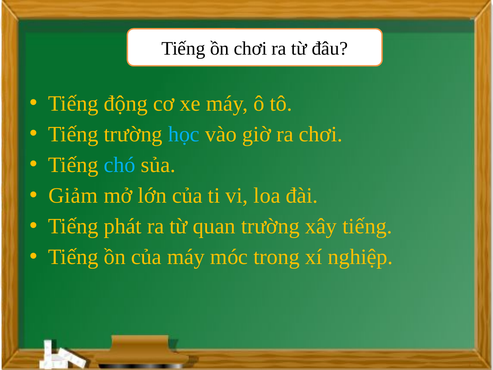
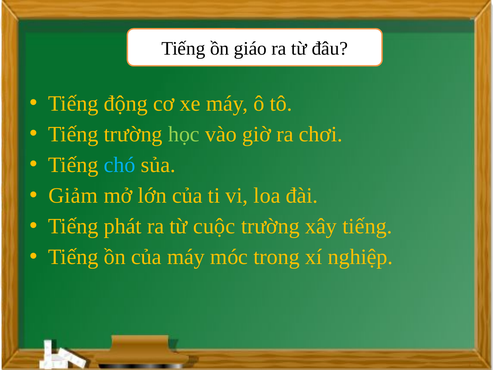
ồn chơi: chơi -> giáo
học colour: light blue -> light green
quan: quan -> cuộc
